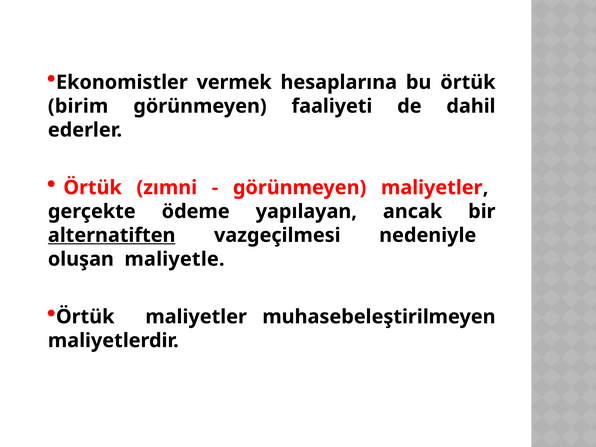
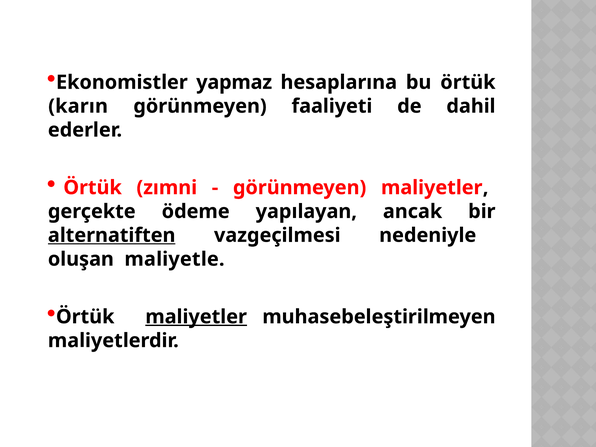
vermek: vermek -> yapmaz
birim: birim -> karın
maliyetler at (196, 317) underline: none -> present
